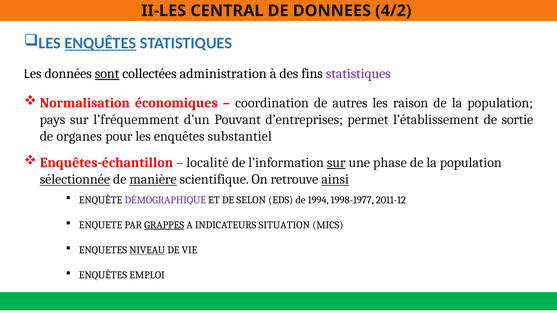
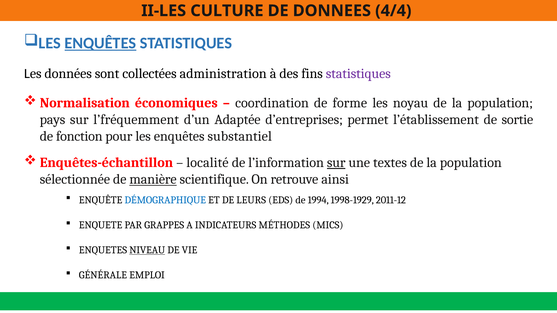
CENTRAL: CENTRAL -> CULTURE
4/2: 4/2 -> 4/4
sont underline: present -> none
autres: autres -> forme
raison: raison -> noyau
Pouvant: Pouvant -> Adaptée
organes: organes -> fonction
phase: phase -> textes
sélectionnée underline: present -> none
ainsi underline: present -> none
DÉMOGRAPHIQUE colour: purple -> blue
SELON: SELON -> LEURS
1998-1977: 1998-1977 -> 1998-1929
GRAPPES underline: present -> none
SITUATION: SITUATION -> MÉTHODES
ENQUÊTES at (103, 275): ENQUÊTES -> GÉNÉRALE
